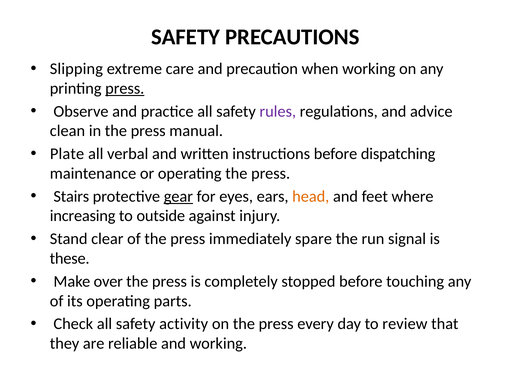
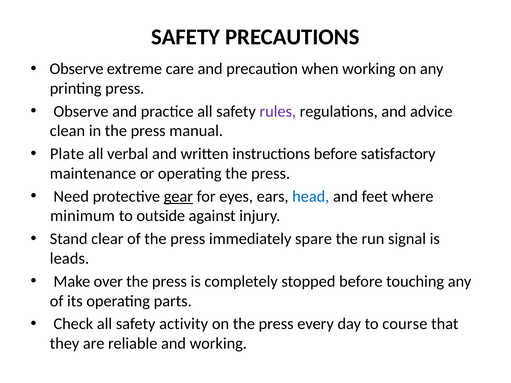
Slipping at (76, 69): Slipping -> Observe
press at (125, 88) underline: present -> none
dispatching: dispatching -> satisfactory
Stairs: Stairs -> Need
head colour: orange -> blue
increasing: increasing -> minimum
these: these -> leads
review: review -> course
